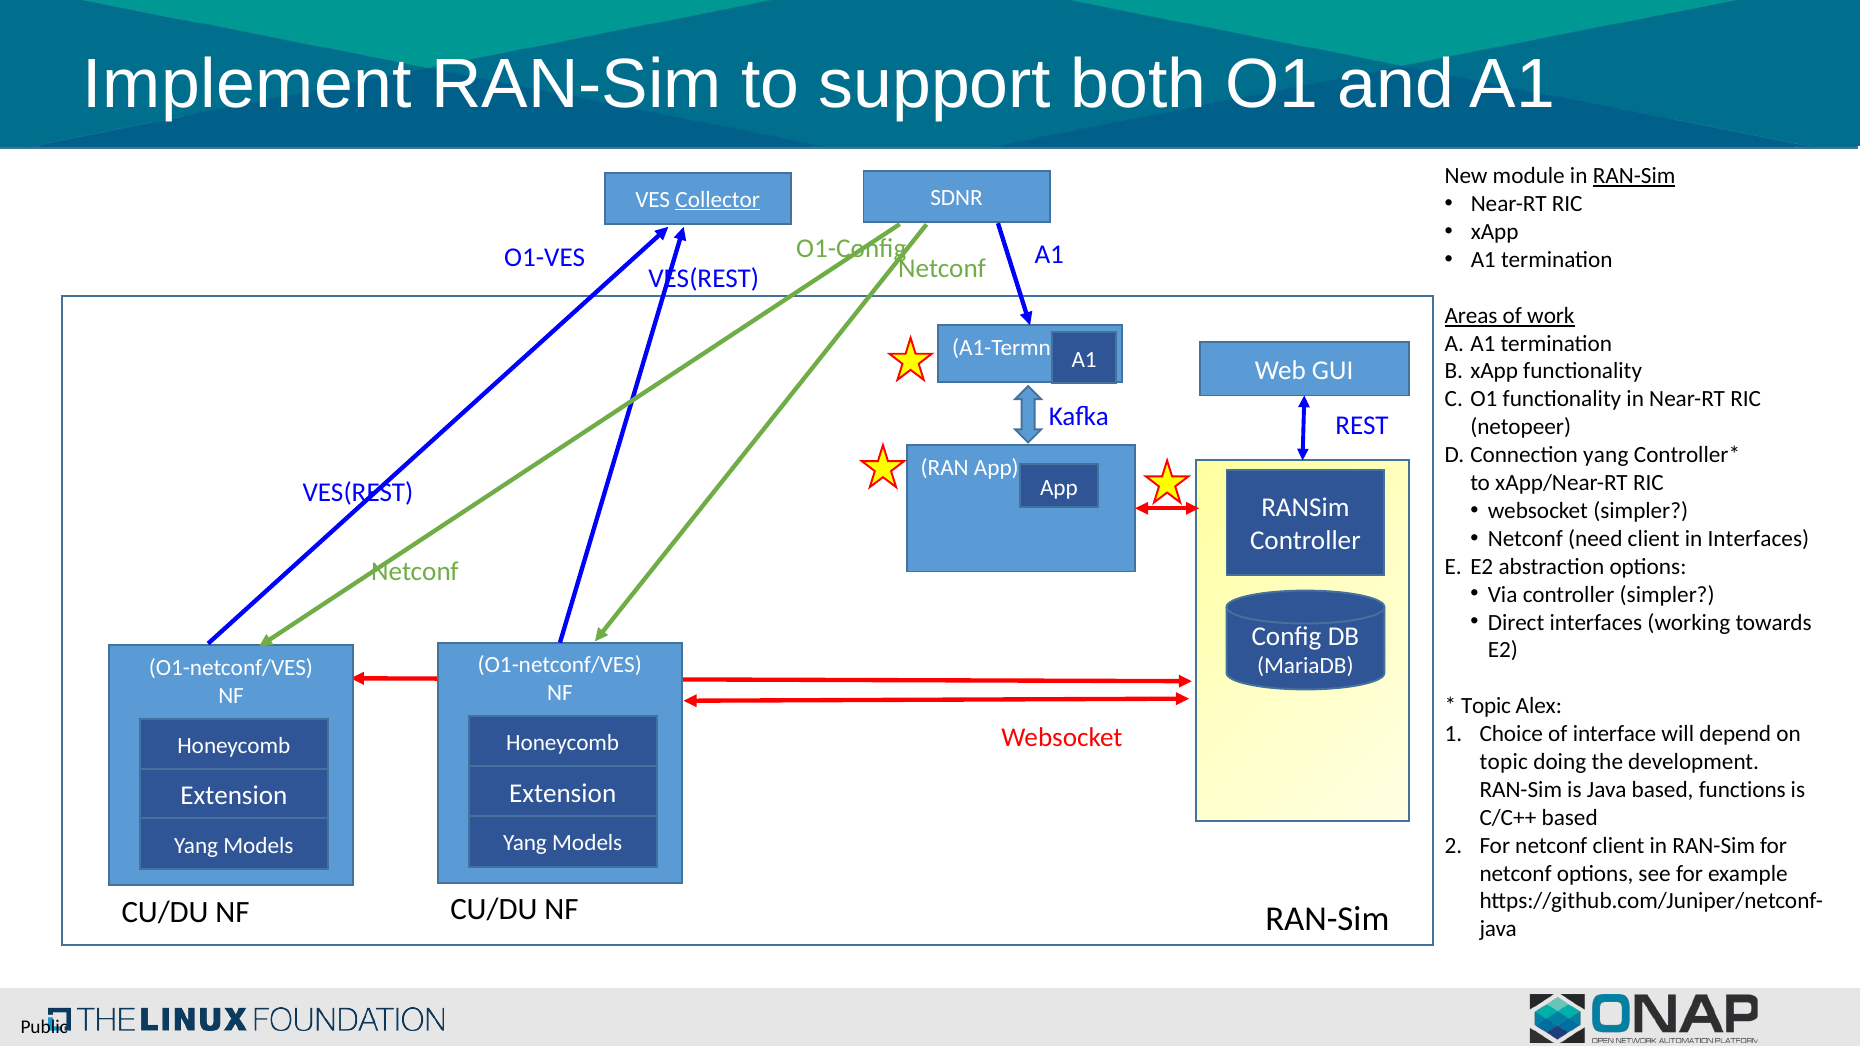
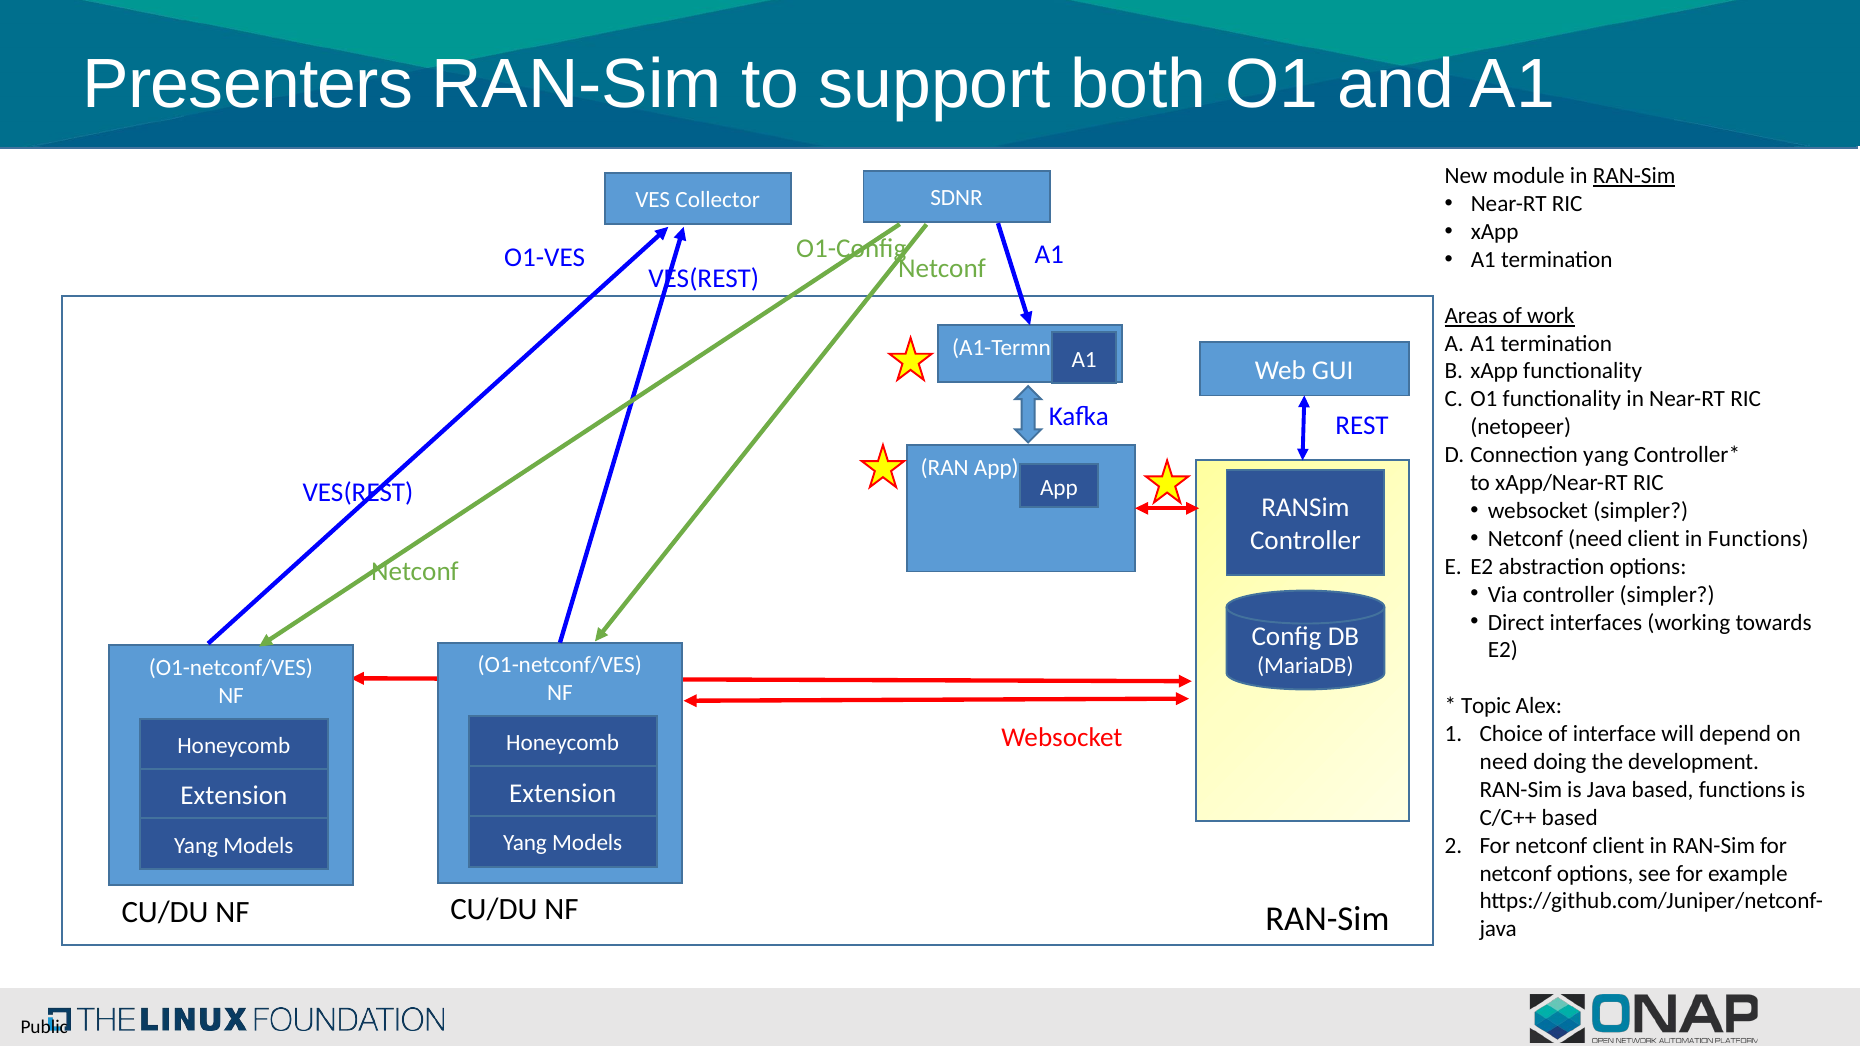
Implement: Implement -> Presenters
Collector underline: present -> none
in Interfaces: Interfaces -> Functions
topic at (1504, 762): topic -> need
